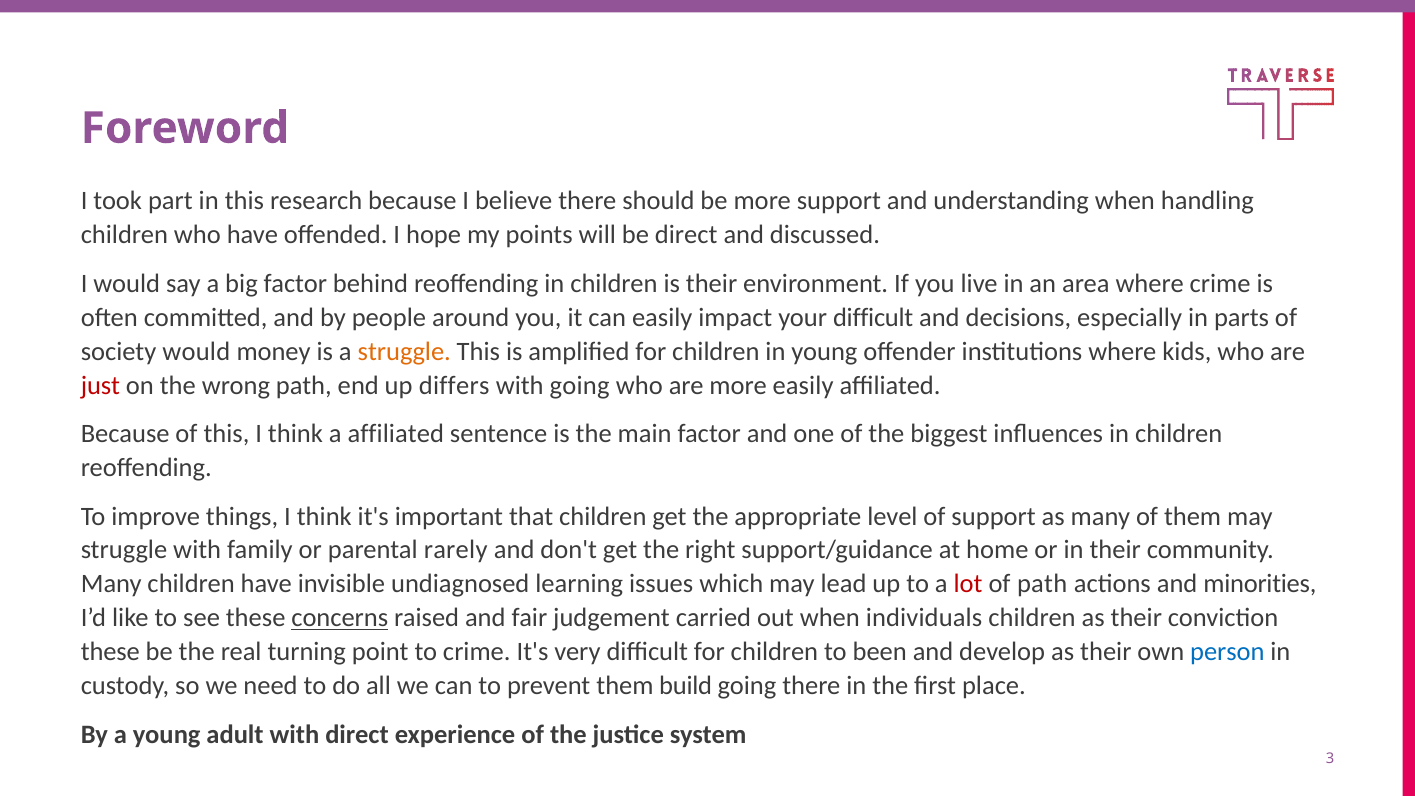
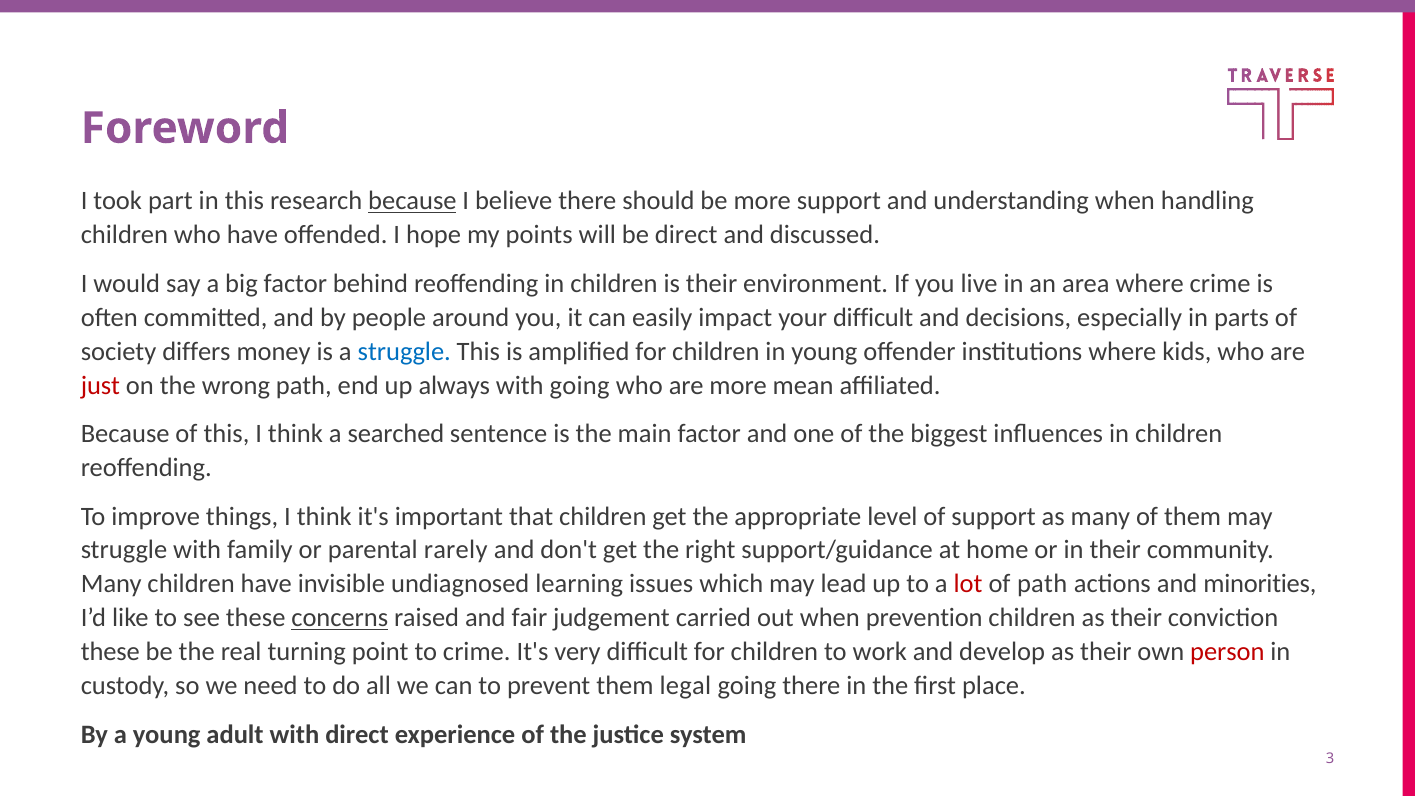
because at (412, 201) underline: none -> present
society would: would -> differs
struggle at (404, 351) colour: orange -> blue
differs: differs -> always
more easily: easily -> mean
a affiliated: affiliated -> searched
individuals: individuals -> prevention
been: been -> work
person colour: blue -> red
build: build -> legal
